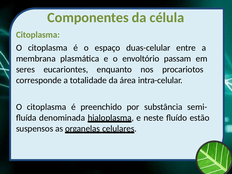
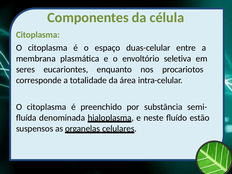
passam: passam -> seletiva
